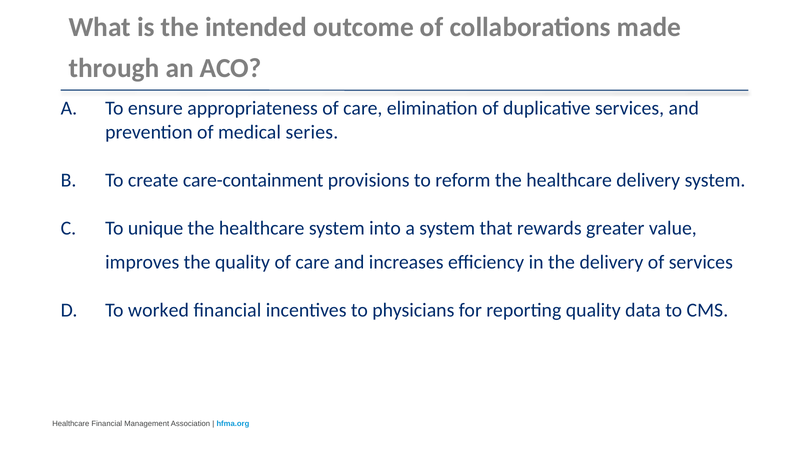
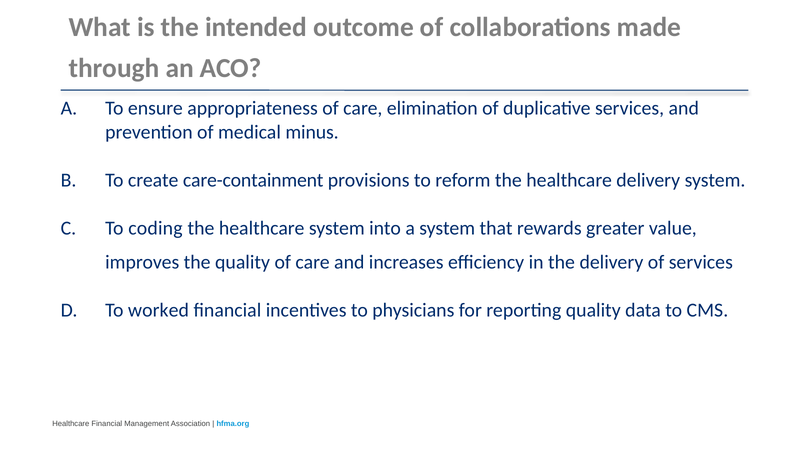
series: series -> minus
unique: unique -> coding
